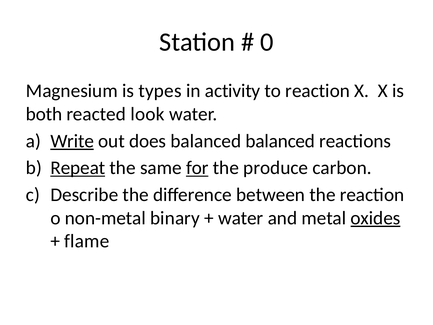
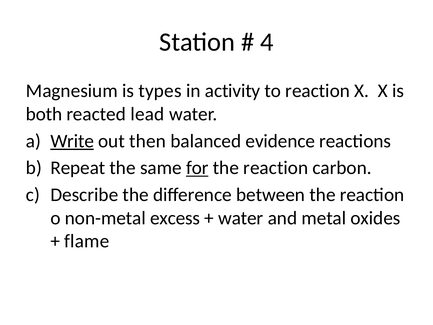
0: 0 -> 4
look: look -> lead
does: does -> then
balanced balanced: balanced -> evidence
Repeat underline: present -> none
produce at (276, 168): produce -> reaction
binary: binary -> excess
oxides underline: present -> none
